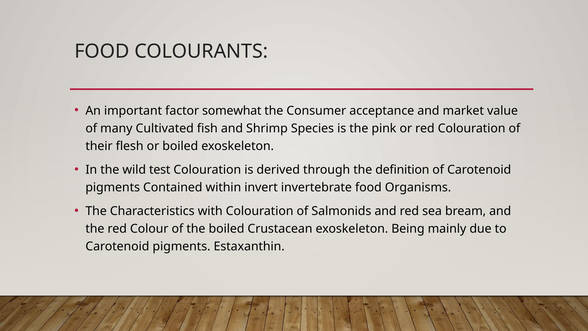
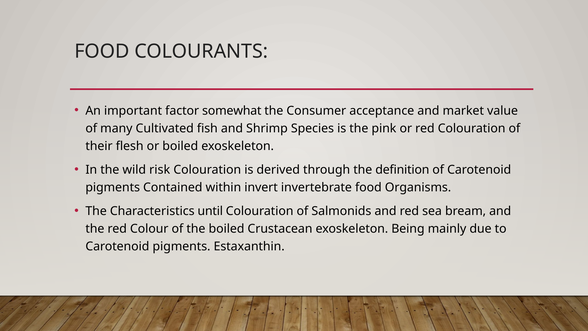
test: test -> risk
with: with -> until
